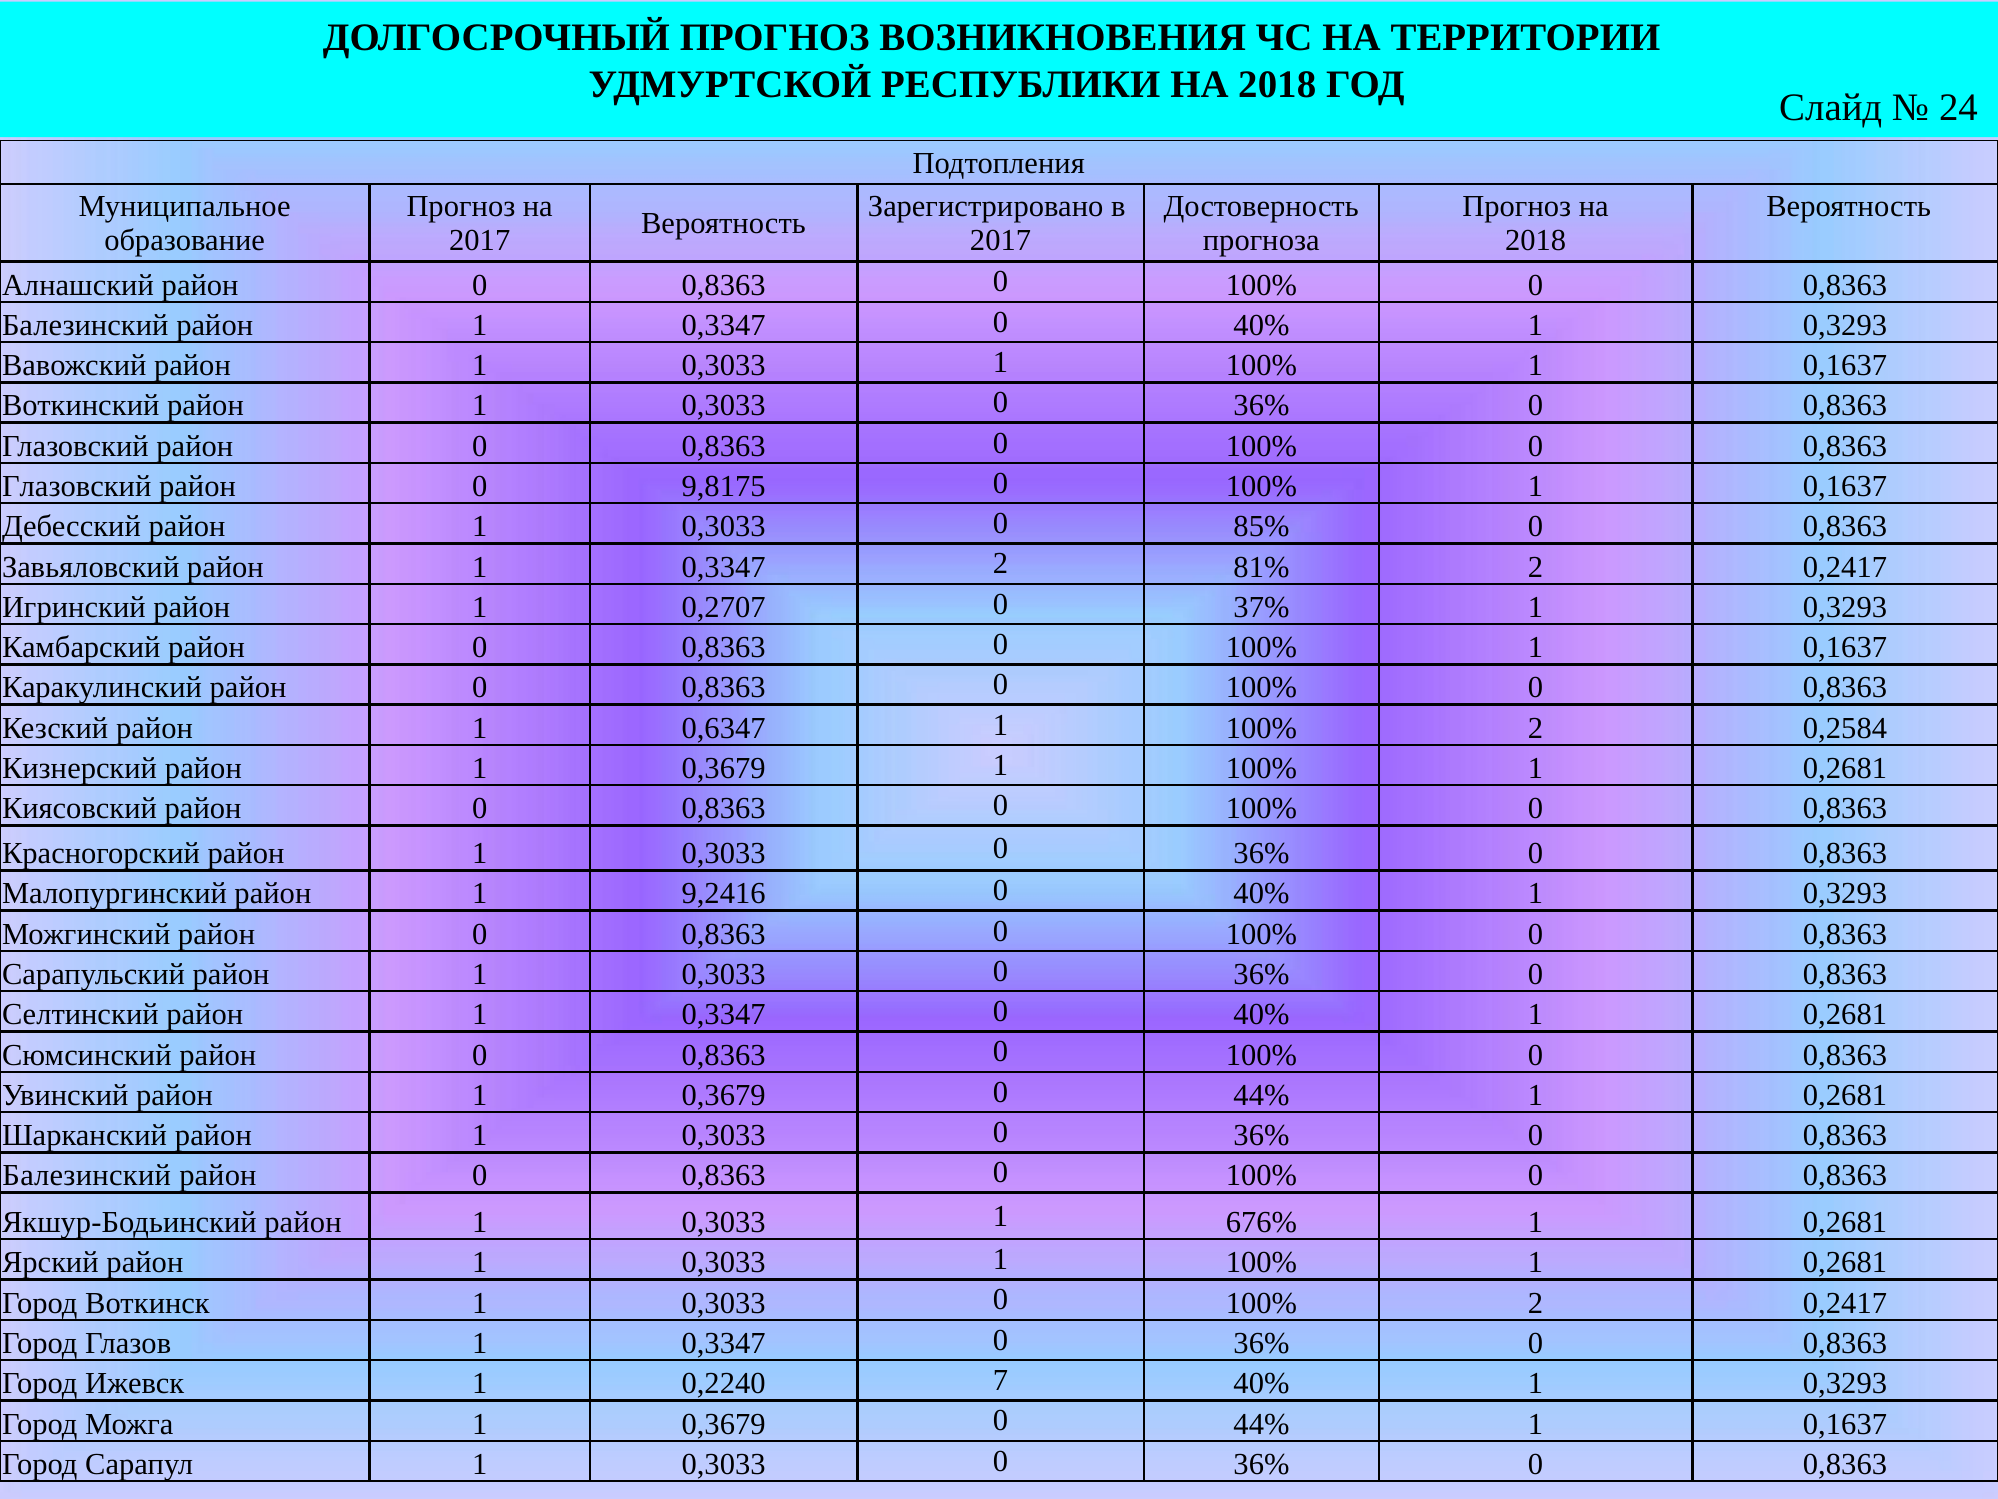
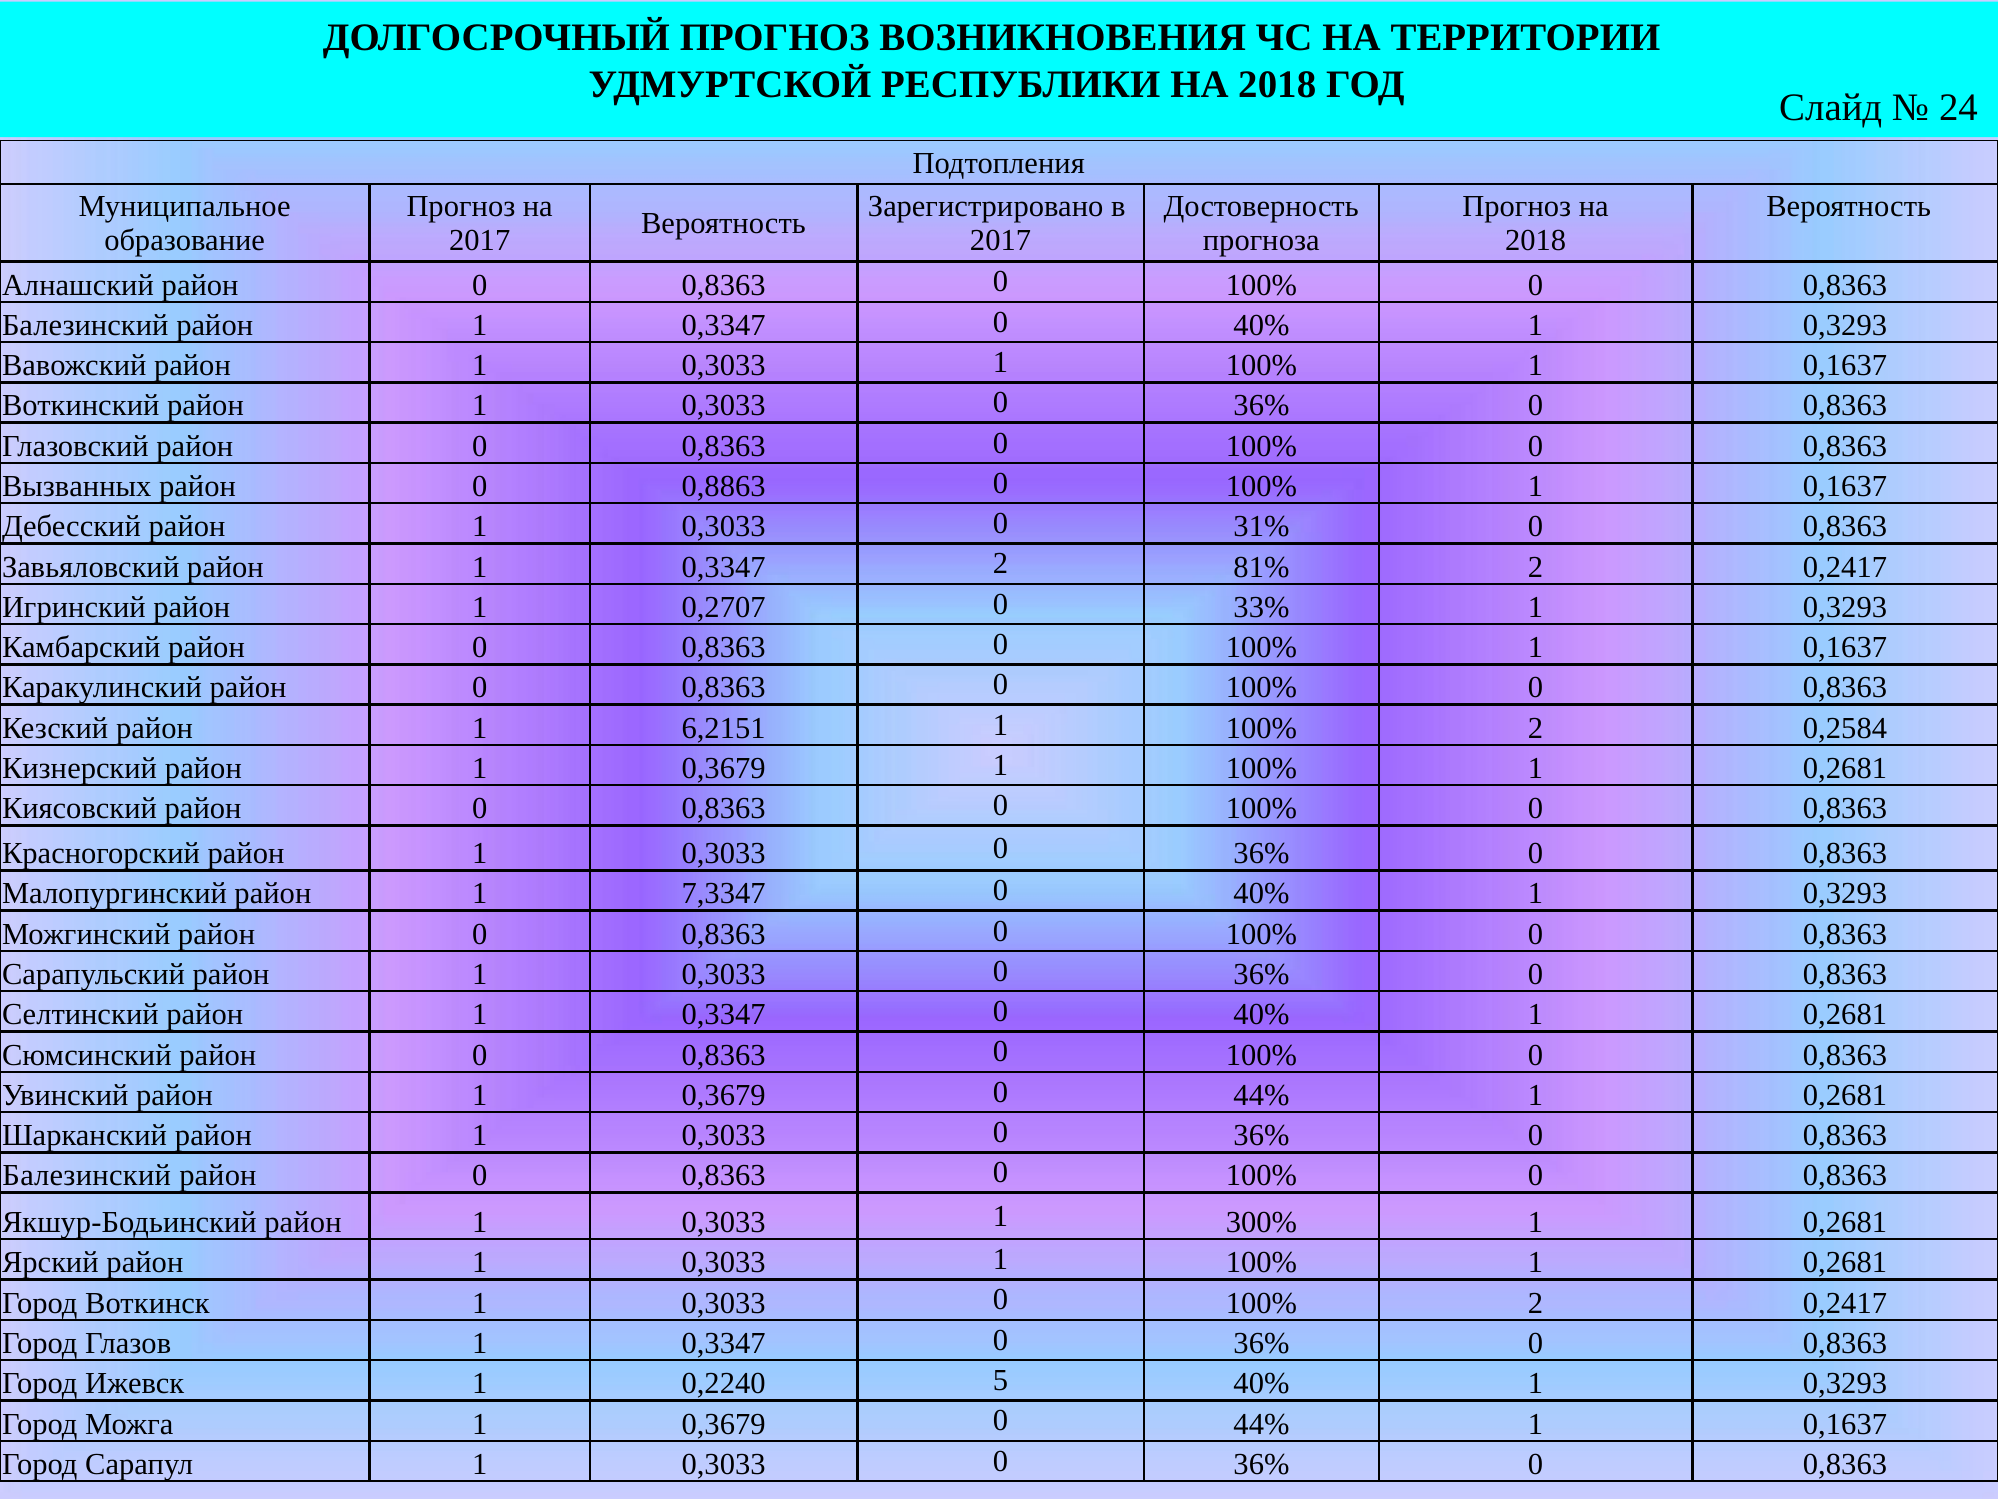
Глазовский at (77, 486): Глазовский -> Вызванных
9,8175: 9,8175 -> 0,8863
85%: 85% -> 31%
37%: 37% -> 33%
0,6347: 0,6347 -> 6,2151
9,2416: 9,2416 -> 7,3347
676%: 676% -> 300%
7: 7 -> 5
